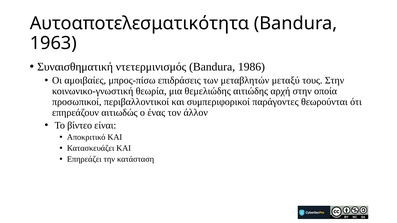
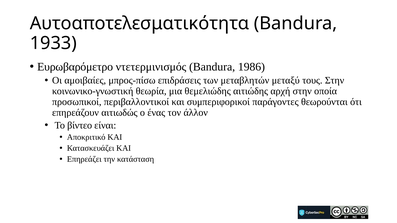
1963: 1963 -> 1933
Συναισθηματική: Συναισθηματική -> Ευρωβαρόμετρο
